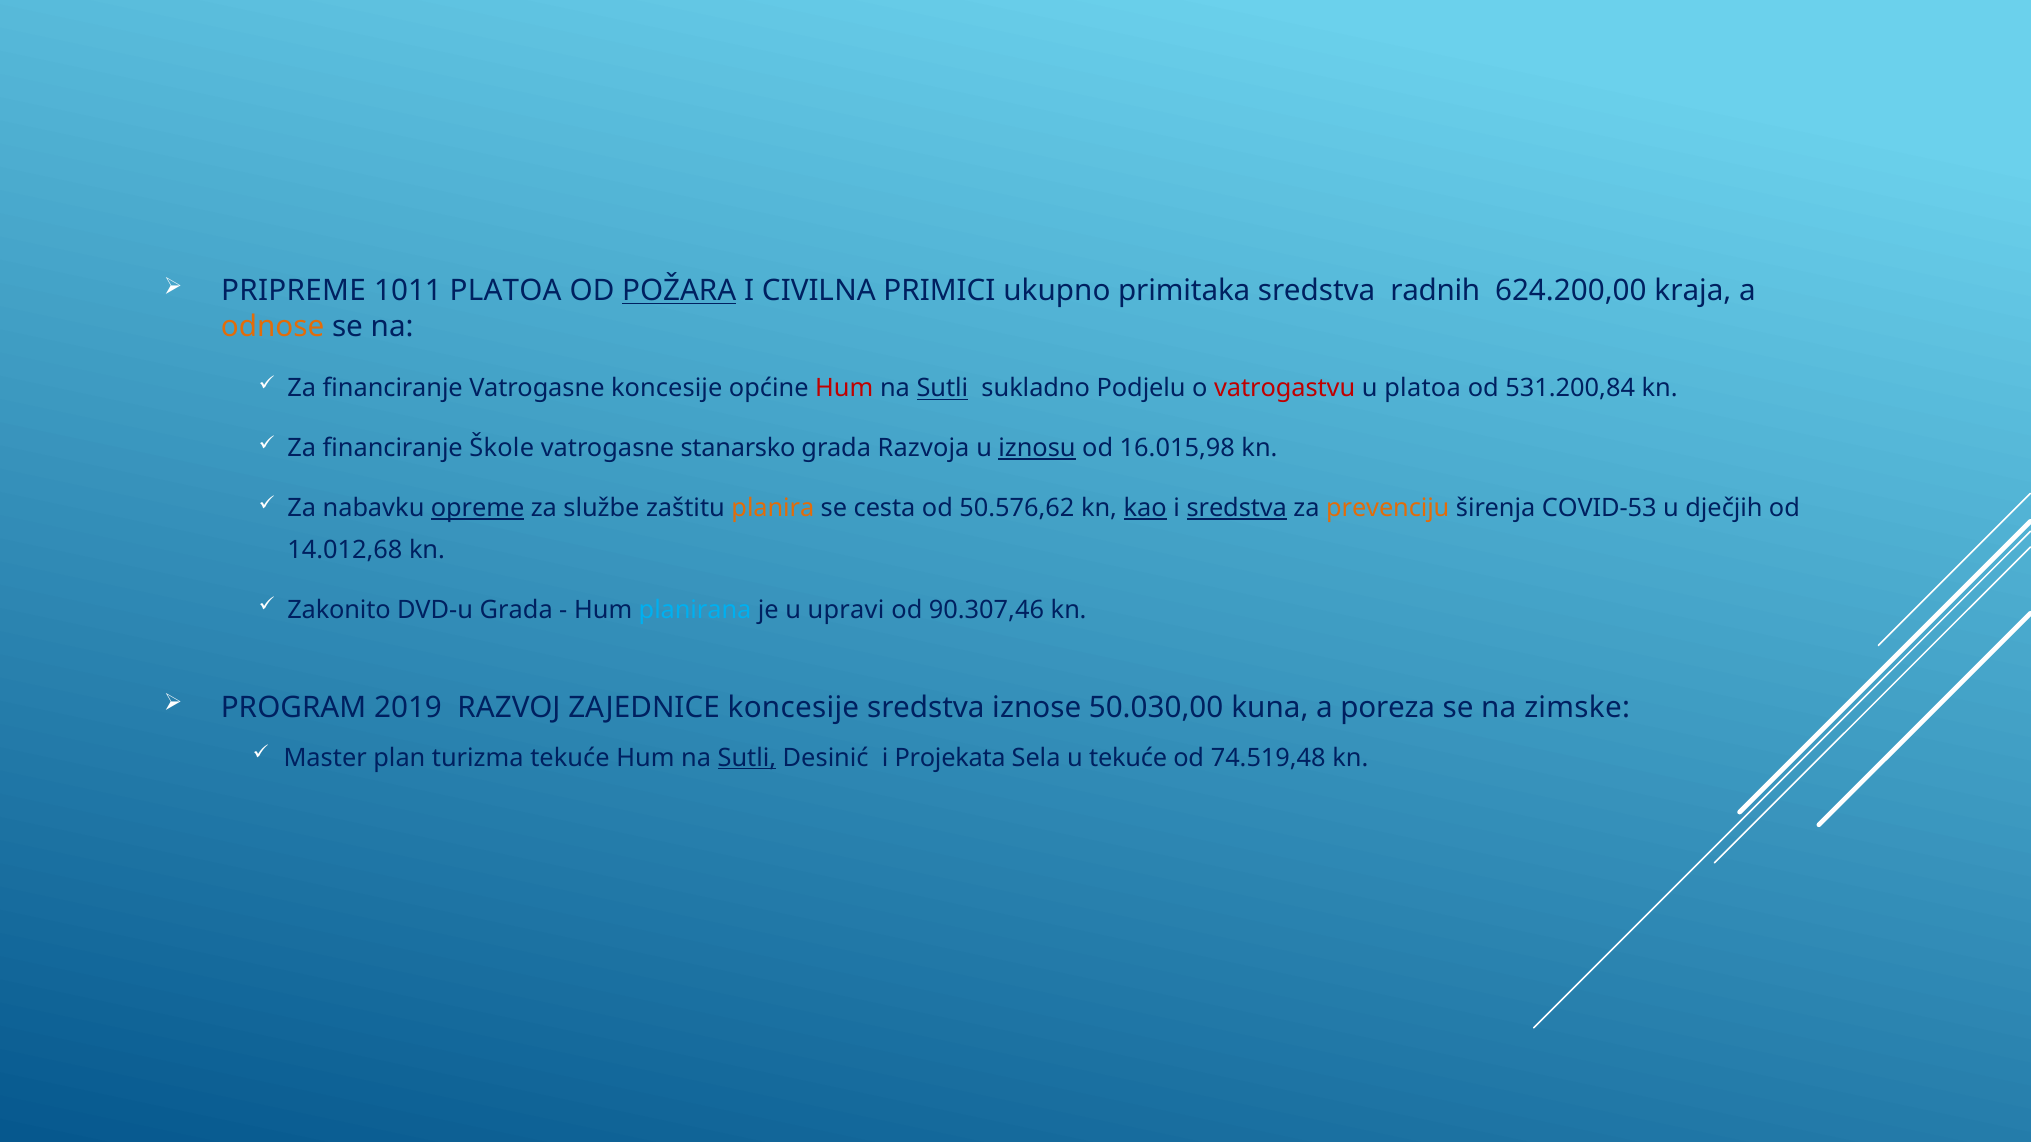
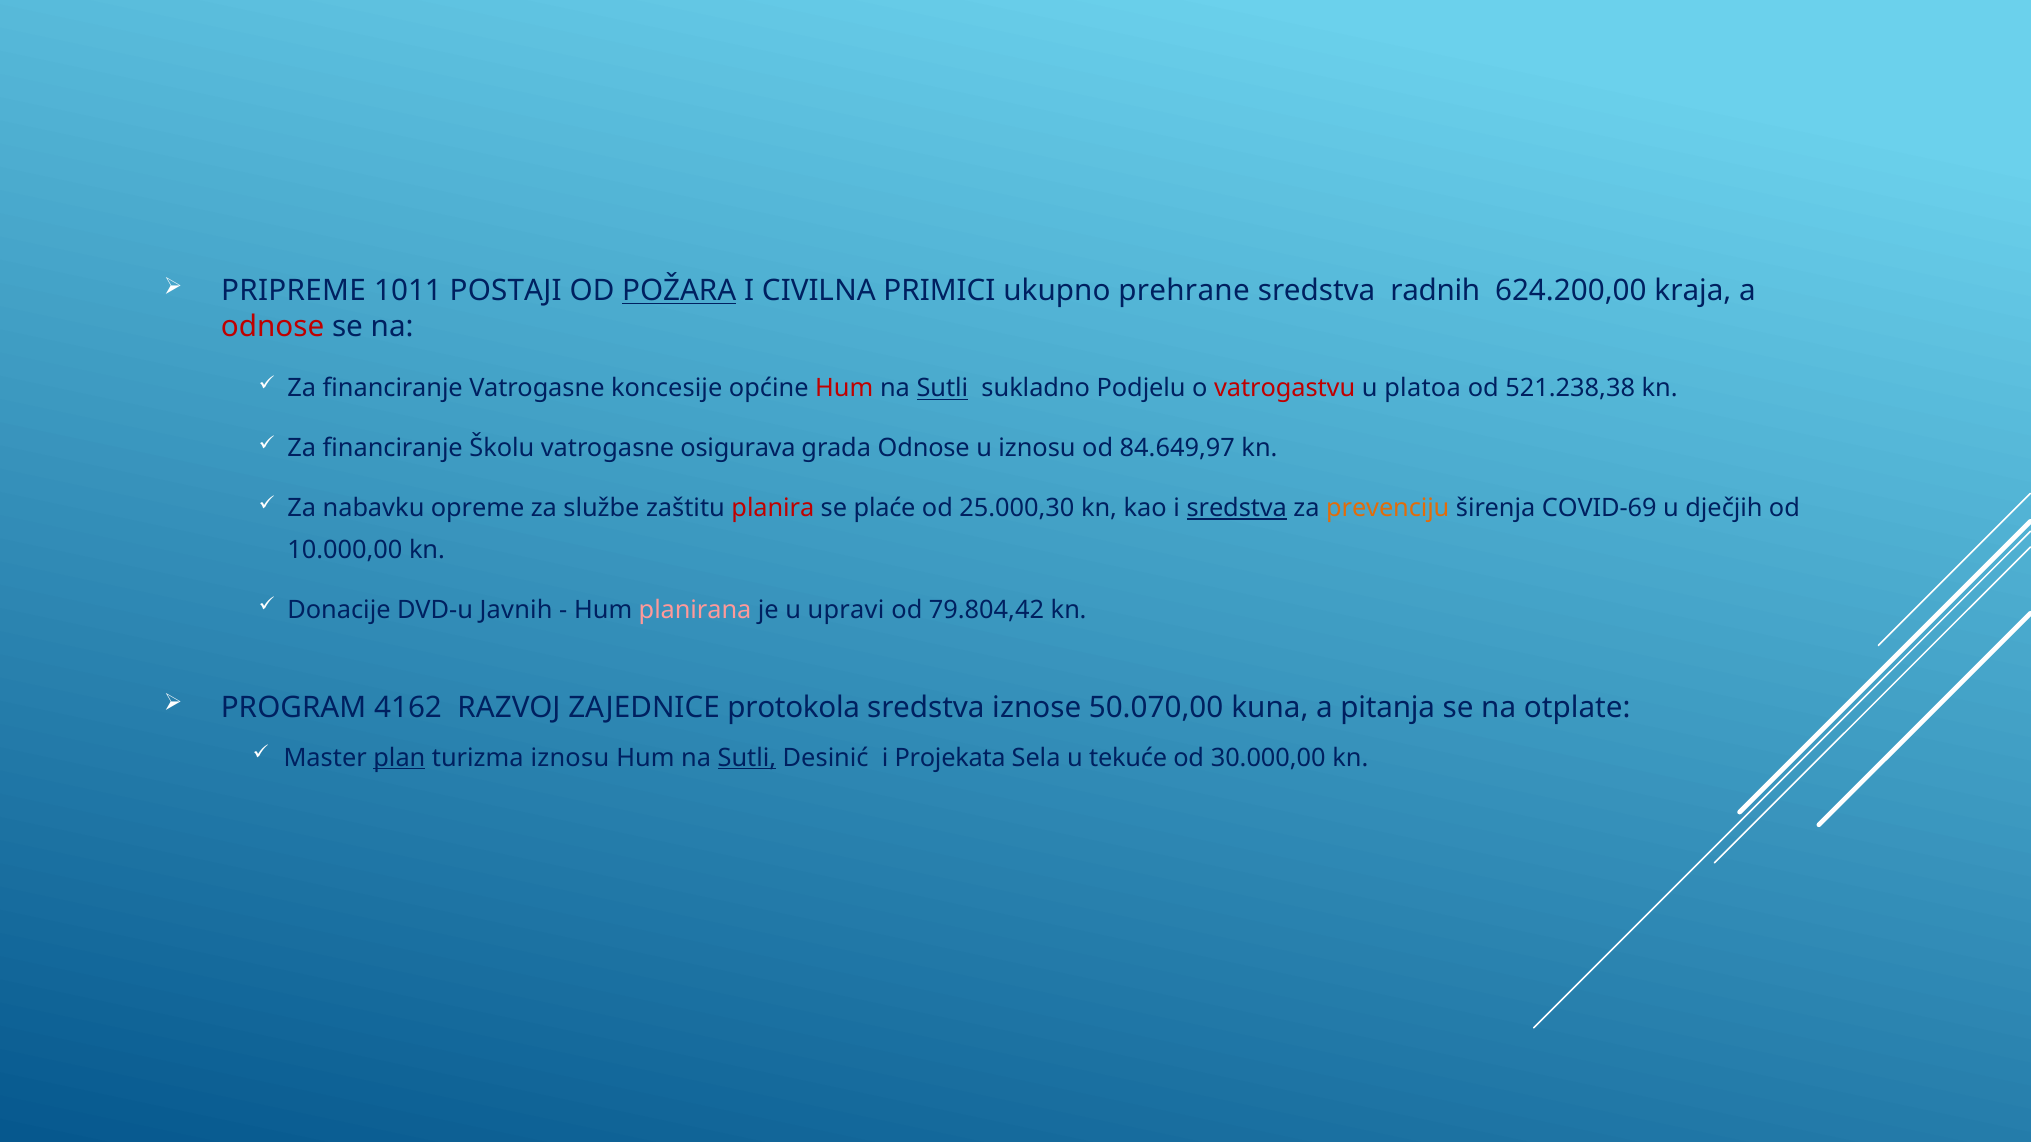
1011 PLATOA: PLATOA -> POSTAJI
primitaka: primitaka -> prehrane
odnose at (273, 327) colour: orange -> red
531.200,84: 531.200,84 -> 521.238,38
Škole: Škole -> Školu
stanarsko: stanarsko -> osigurava
grada Razvoja: Razvoja -> Odnose
iznosu at (1037, 448) underline: present -> none
16.015,98: 16.015,98 -> 84.649,97
opreme underline: present -> none
planira colour: orange -> red
cesta: cesta -> plaće
50.576,62: 50.576,62 -> 25.000,30
kao underline: present -> none
COVID-53: COVID-53 -> COVID-69
14.012,68: 14.012,68 -> 10.000,00
Zakonito: Zakonito -> Donacije
DVD-u Grada: Grada -> Javnih
planirana colour: light blue -> pink
90.307,46: 90.307,46 -> 79.804,42
2019: 2019 -> 4162
ZAJEDNICE koncesije: koncesije -> protokola
50.030,00: 50.030,00 -> 50.070,00
poreza: poreza -> pitanja
zimske: zimske -> otplate
plan underline: none -> present
turizma tekuće: tekuće -> iznosu
74.519,48: 74.519,48 -> 30.000,00
